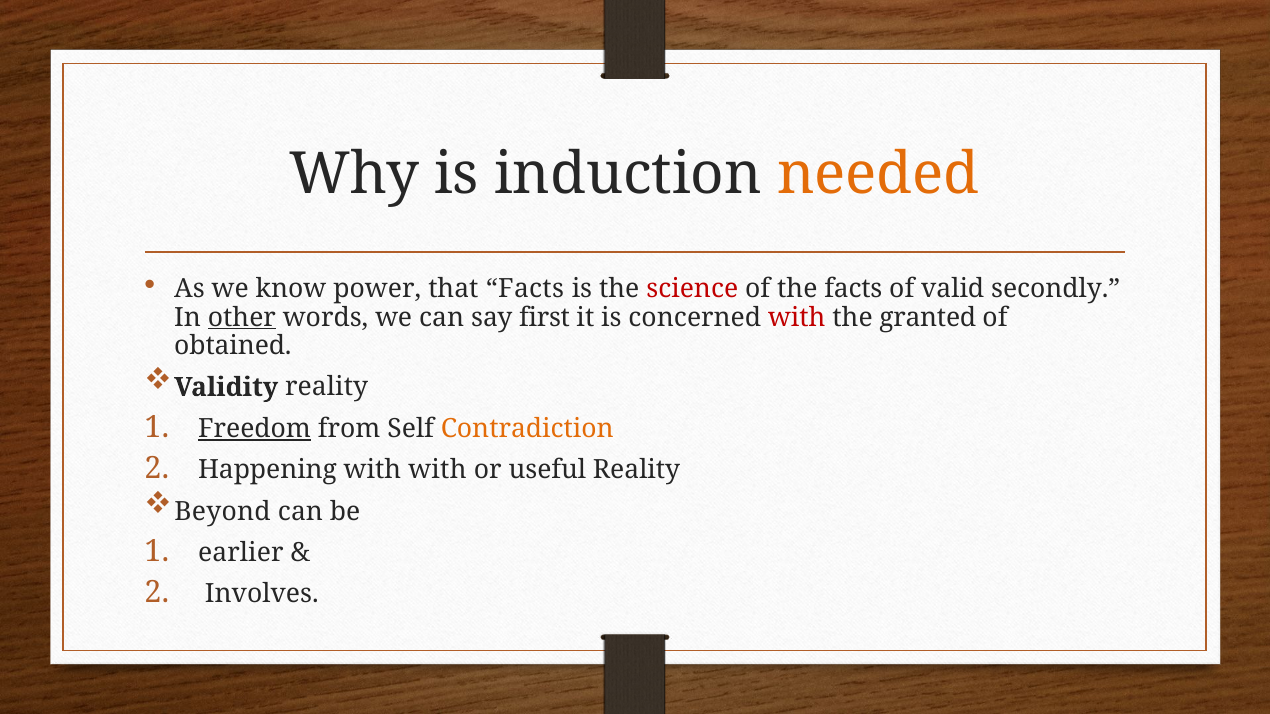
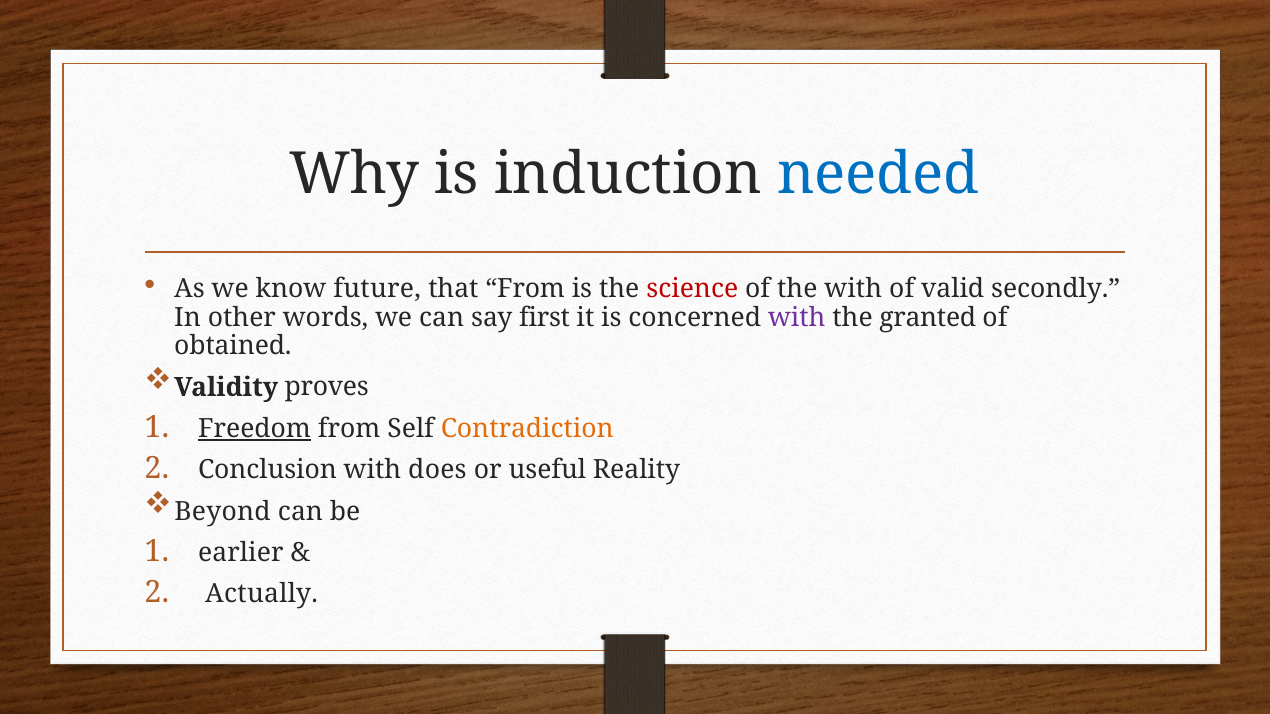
needed colour: orange -> blue
power: power -> future
that Facts: Facts -> From
the facts: facts -> with
other underline: present -> none
with at (797, 317) colour: red -> purple
Validity reality: reality -> proves
Happening: Happening -> Conclusion
with with: with -> does
Involves: Involves -> Actually
